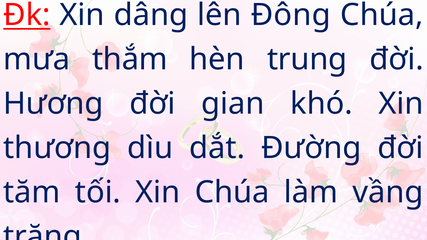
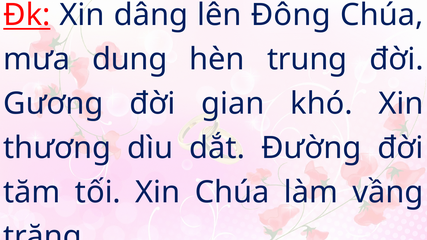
thắm: thắm -> dung
Hương: Hương -> Gương
